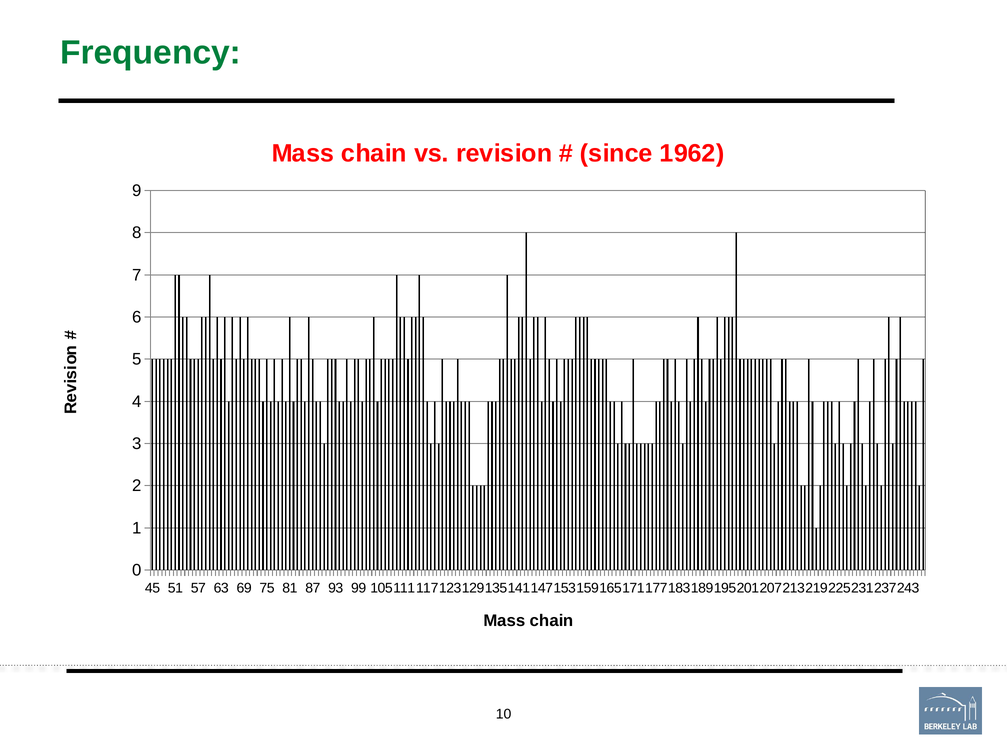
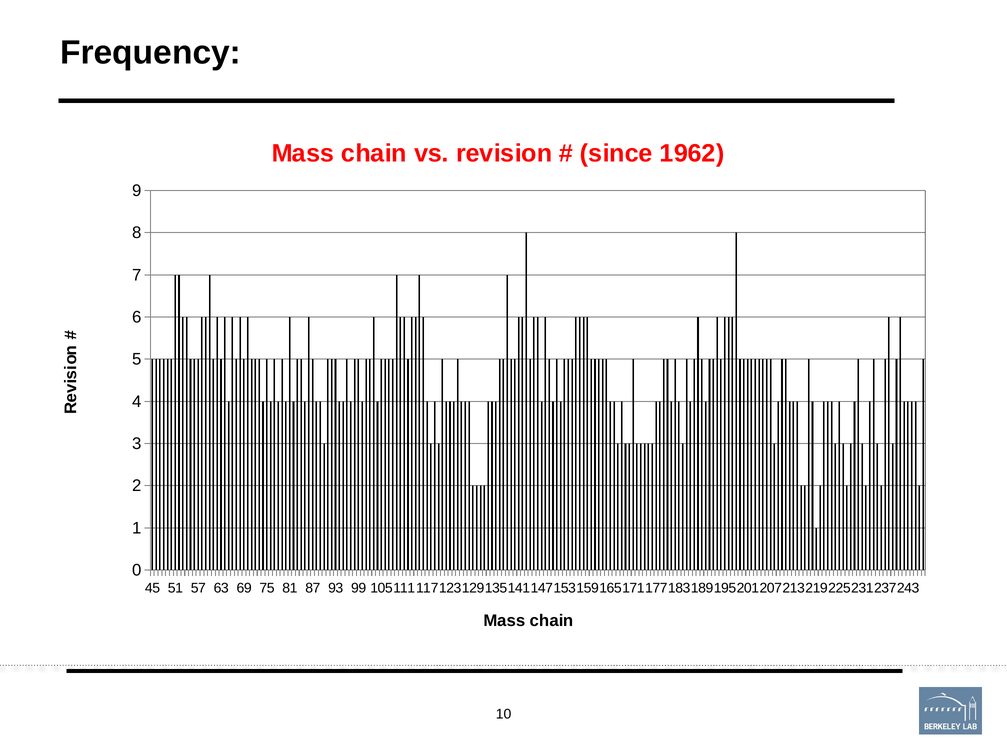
Frequency colour: green -> black
